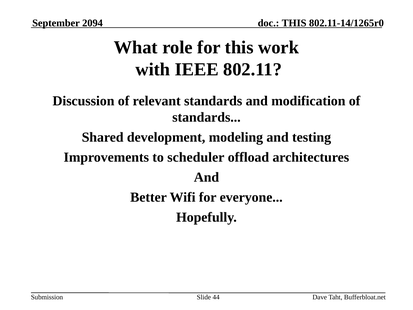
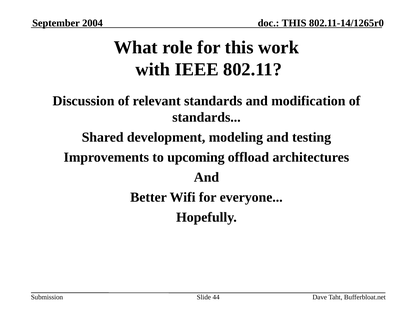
2094: 2094 -> 2004
scheduler: scheduler -> upcoming
